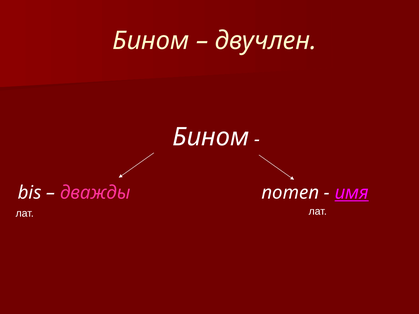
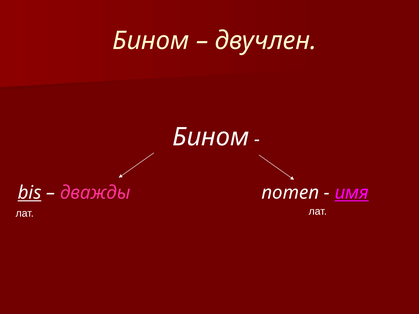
bis underline: none -> present
